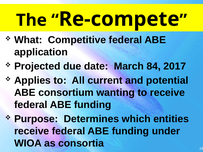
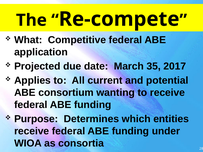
84: 84 -> 35
